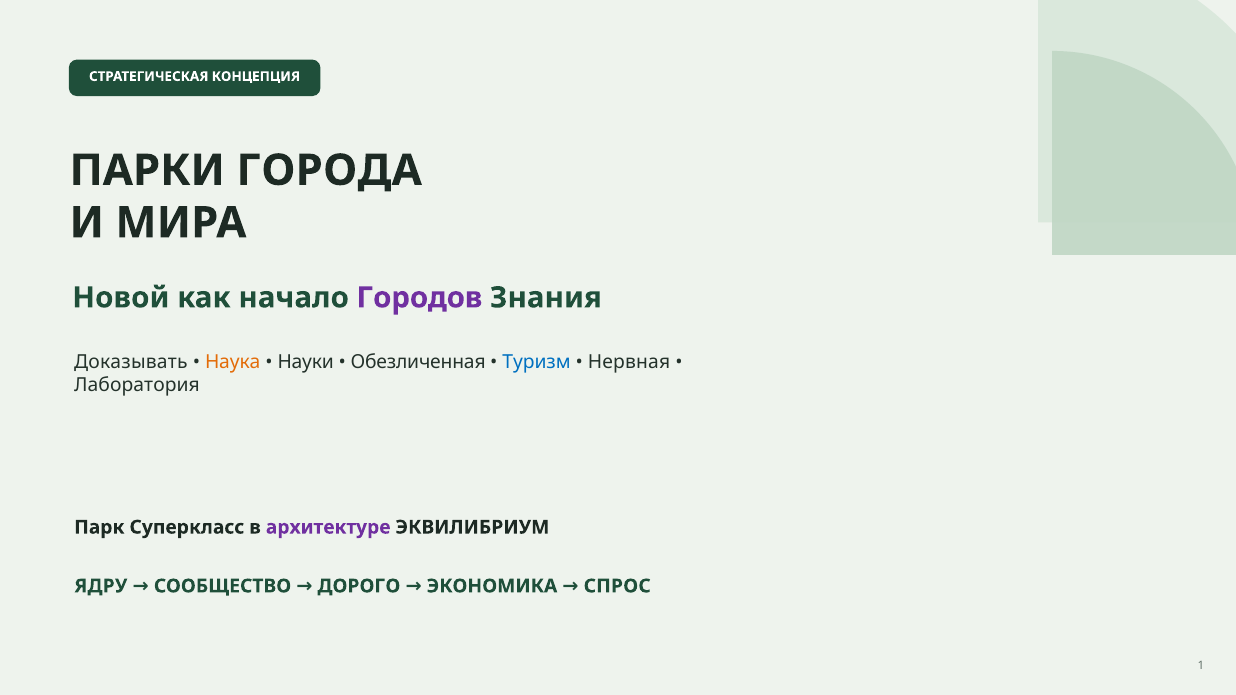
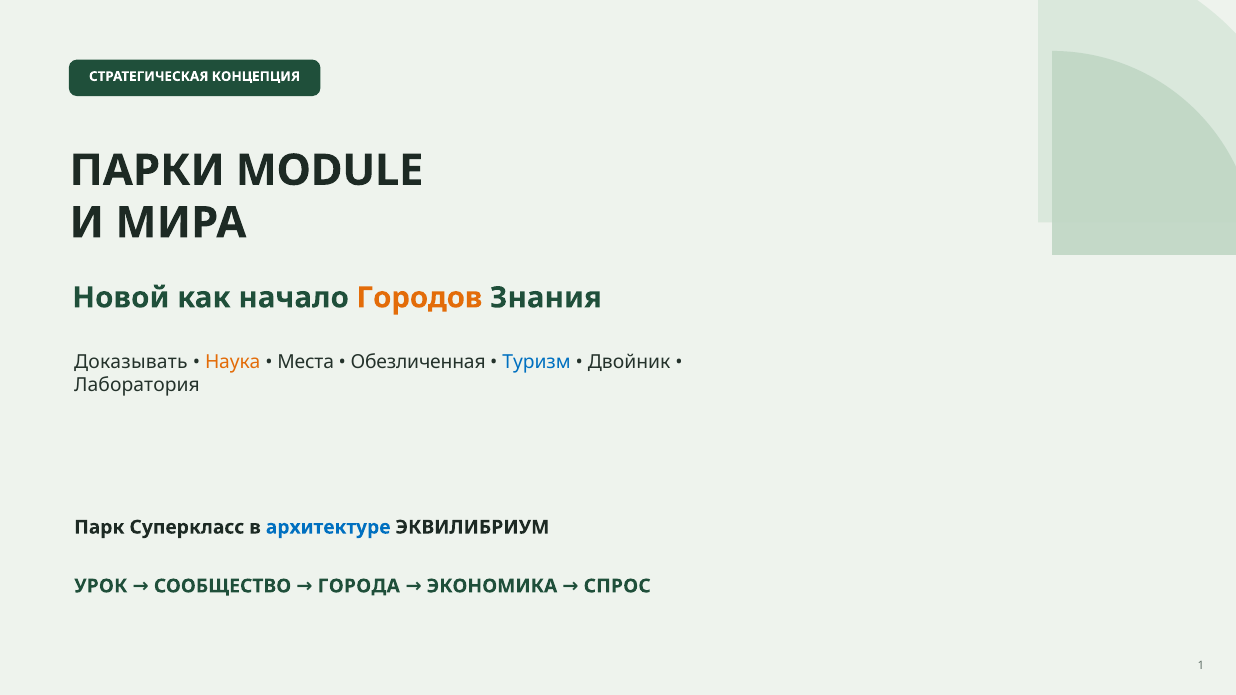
ПАРКИ ГОРОДА: ГОРОДА -> MODULE
Городов colour: purple -> orange
Науки: Науки -> Места
Нервная: Нервная -> Двойник
архитектуре colour: purple -> blue
ЯДРУ: ЯДРУ -> УРОК
СООБЩЕСТВО ДОРОГО: ДОРОГО -> ГОРОДА
